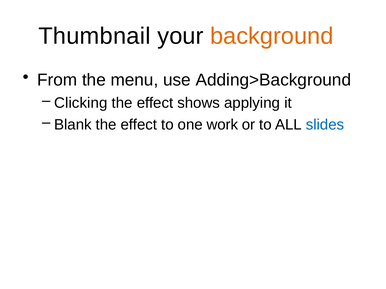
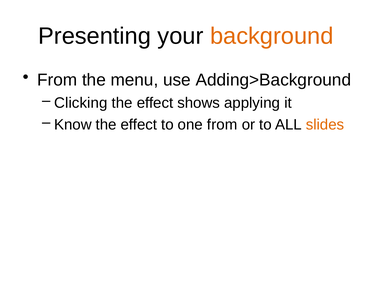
Thumbnail: Thumbnail -> Presenting
Blank: Blank -> Know
one work: work -> from
slides colour: blue -> orange
